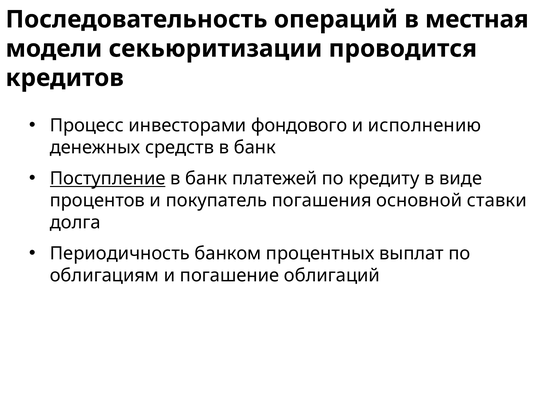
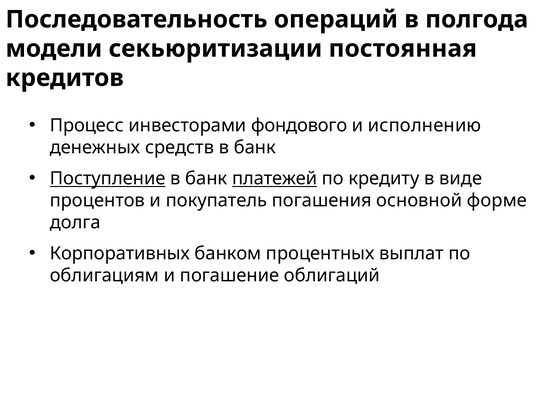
местная: местная -> полгода
проводится: проводится -> постоянная
платежей underline: none -> present
ставки: ставки -> форме
Периодичность: Периодичность -> Корпоративных
